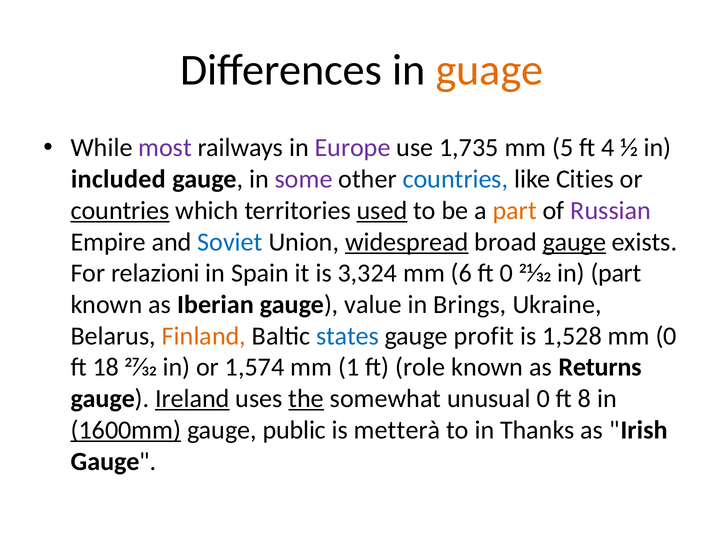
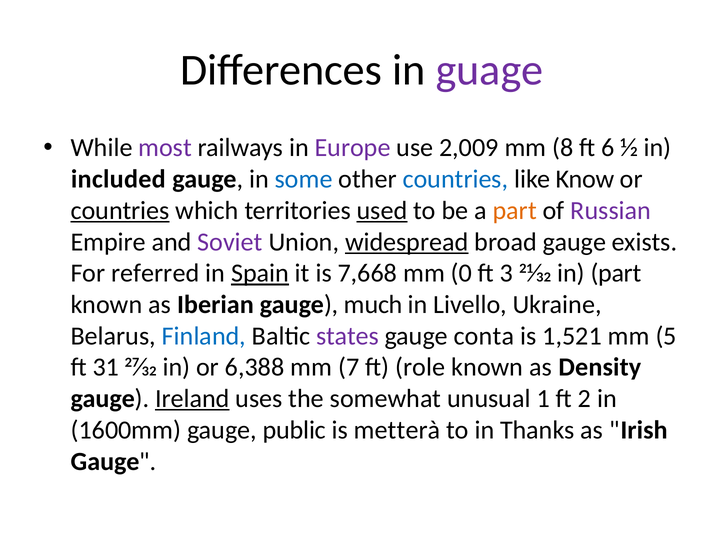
guage colour: orange -> purple
1,735: 1,735 -> 2,009
5: 5 -> 8
4: 4 -> 6
some colour: purple -> blue
Cities: Cities -> Know
Soviet colour: blue -> purple
gauge at (574, 242) underline: present -> none
relazioni: relazioni -> referred
Spain underline: none -> present
3,324: 3,324 -> 7,668
6: 6 -> 0
ft 0: 0 -> 3
value: value -> much
Brings: Brings -> Livello
Finland colour: orange -> blue
states colour: blue -> purple
profit: profit -> conta
1,528: 1,528 -> 1,521
mm 0: 0 -> 5
18: 18 -> 31
1,574: 1,574 -> 6,388
1: 1 -> 7
Returns: Returns -> Density
the underline: present -> none
unusual 0: 0 -> 1
8: 8 -> 2
1600mm underline: present -> none
